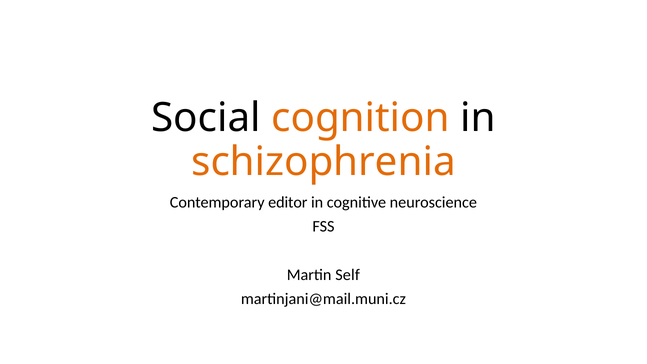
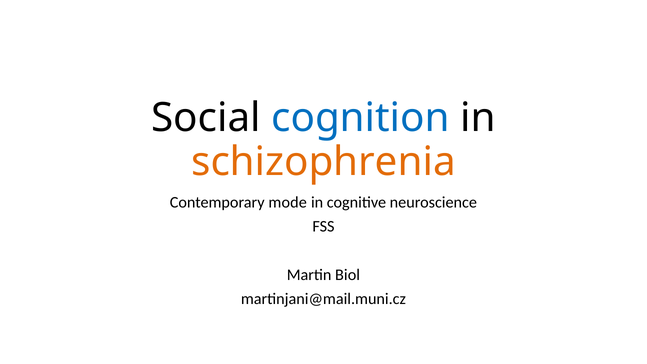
cognition colour: orange -> blue
editor: editor -> mode
Self: Self -> Biol
